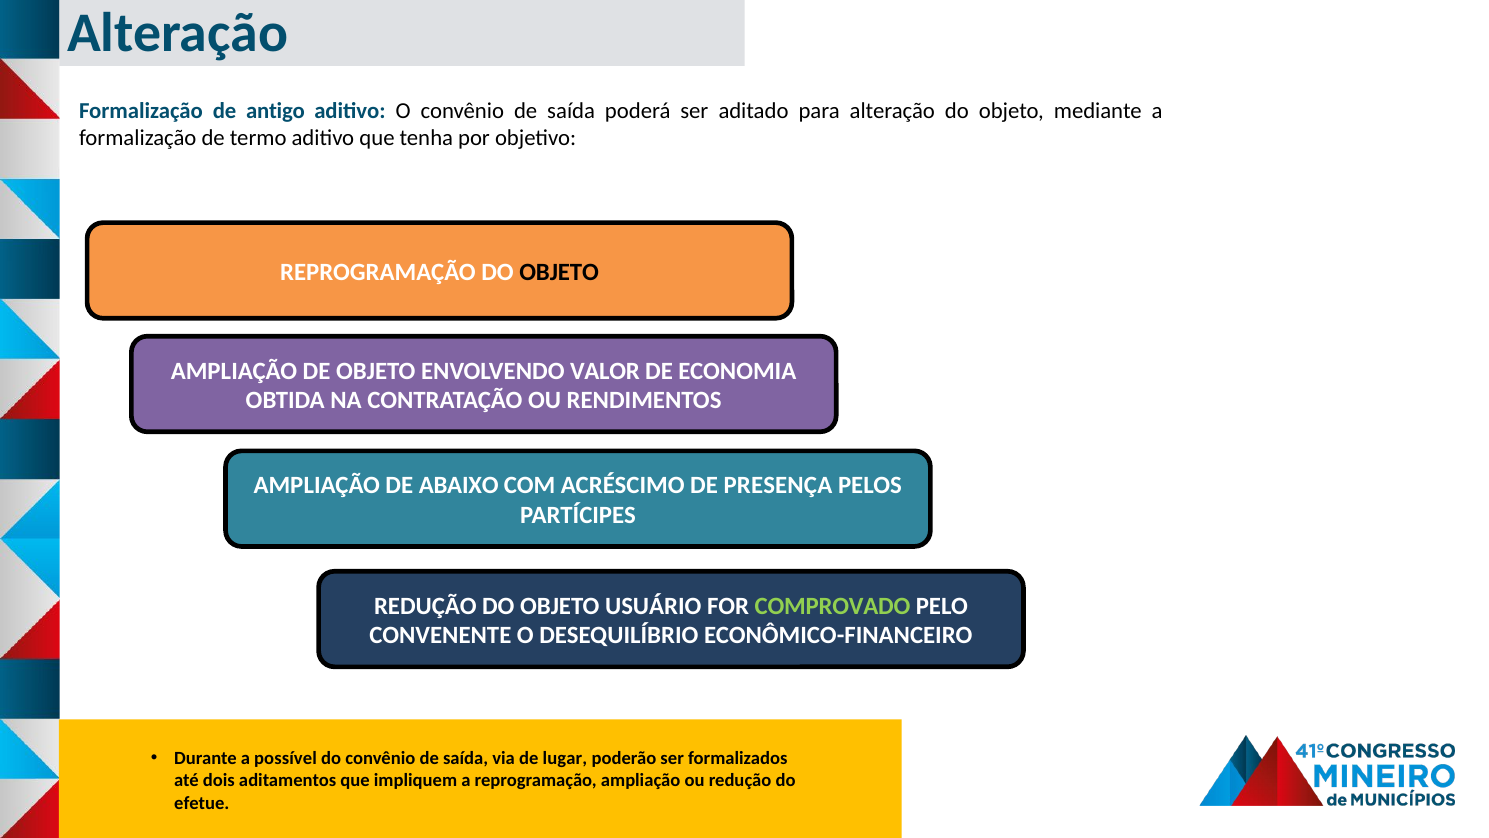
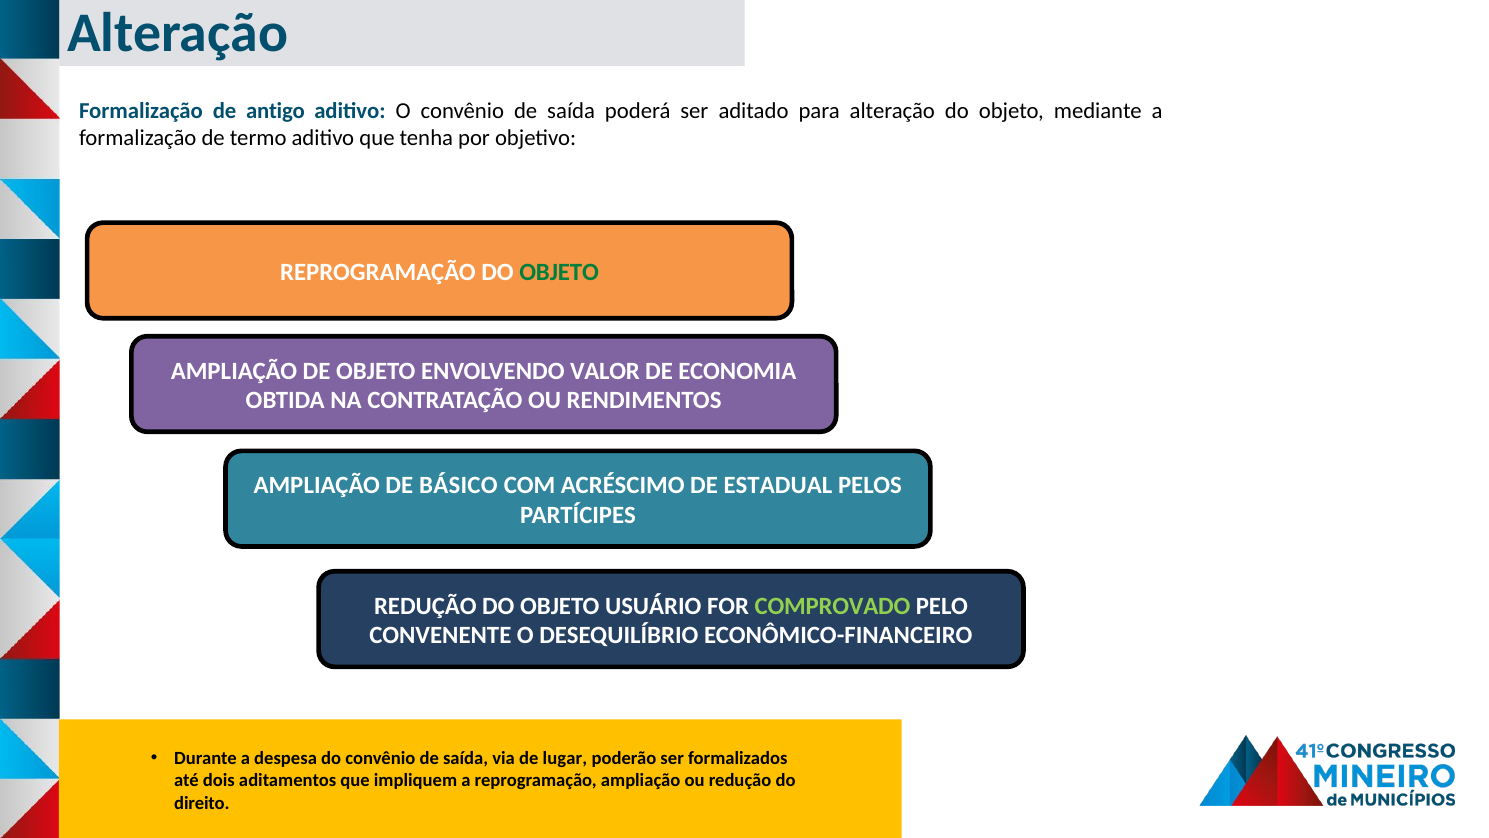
OBJETO at (559, 272) colour: black -> green
ABAIXO: ABAIXO -> BÁSICO
PRESENÇA: PRESENÇA -> ESTADUAL
possível: possível -> despesa
efetue: efetue -> direito
